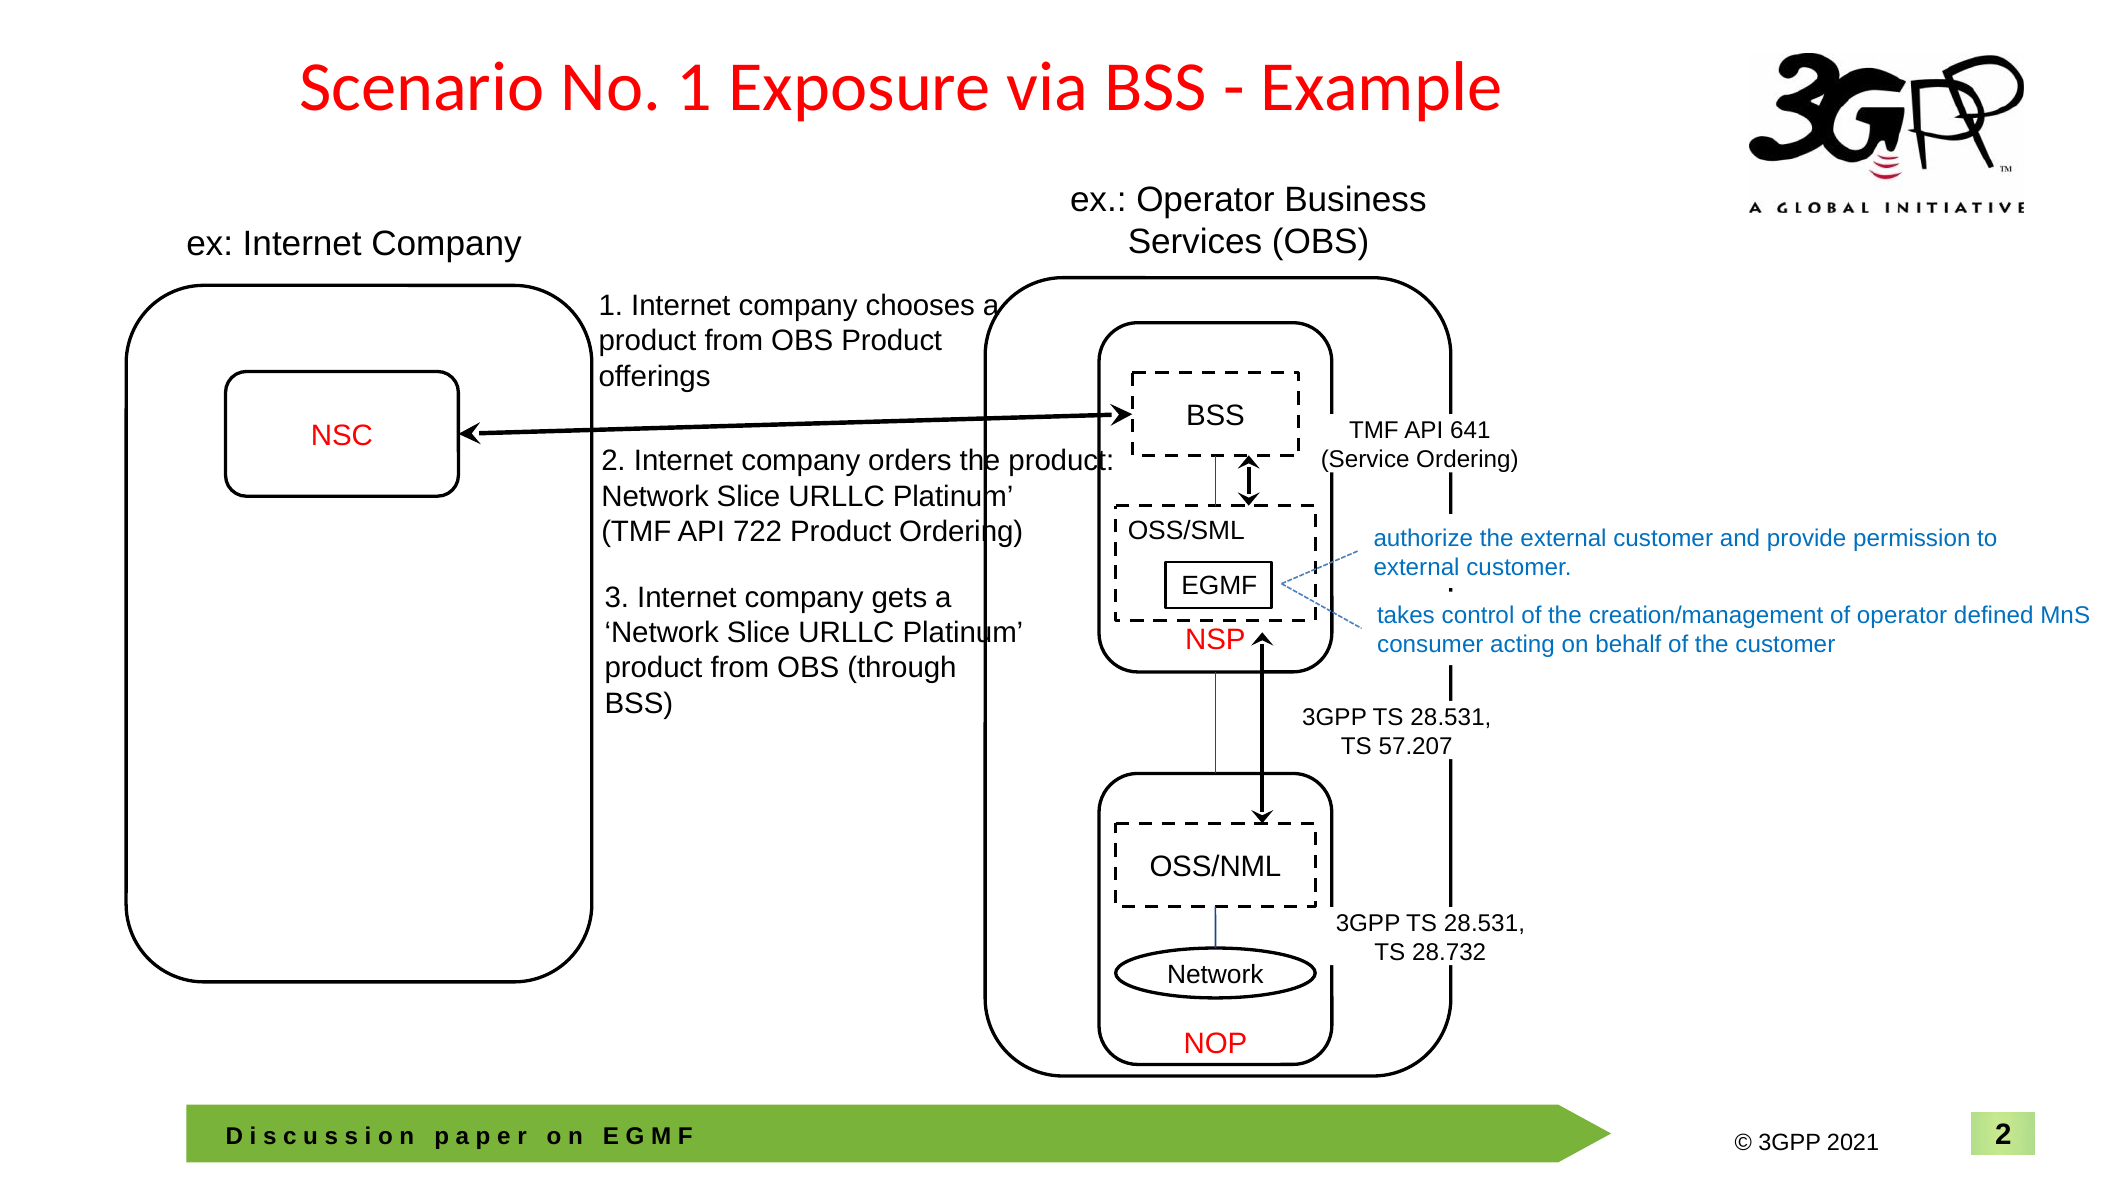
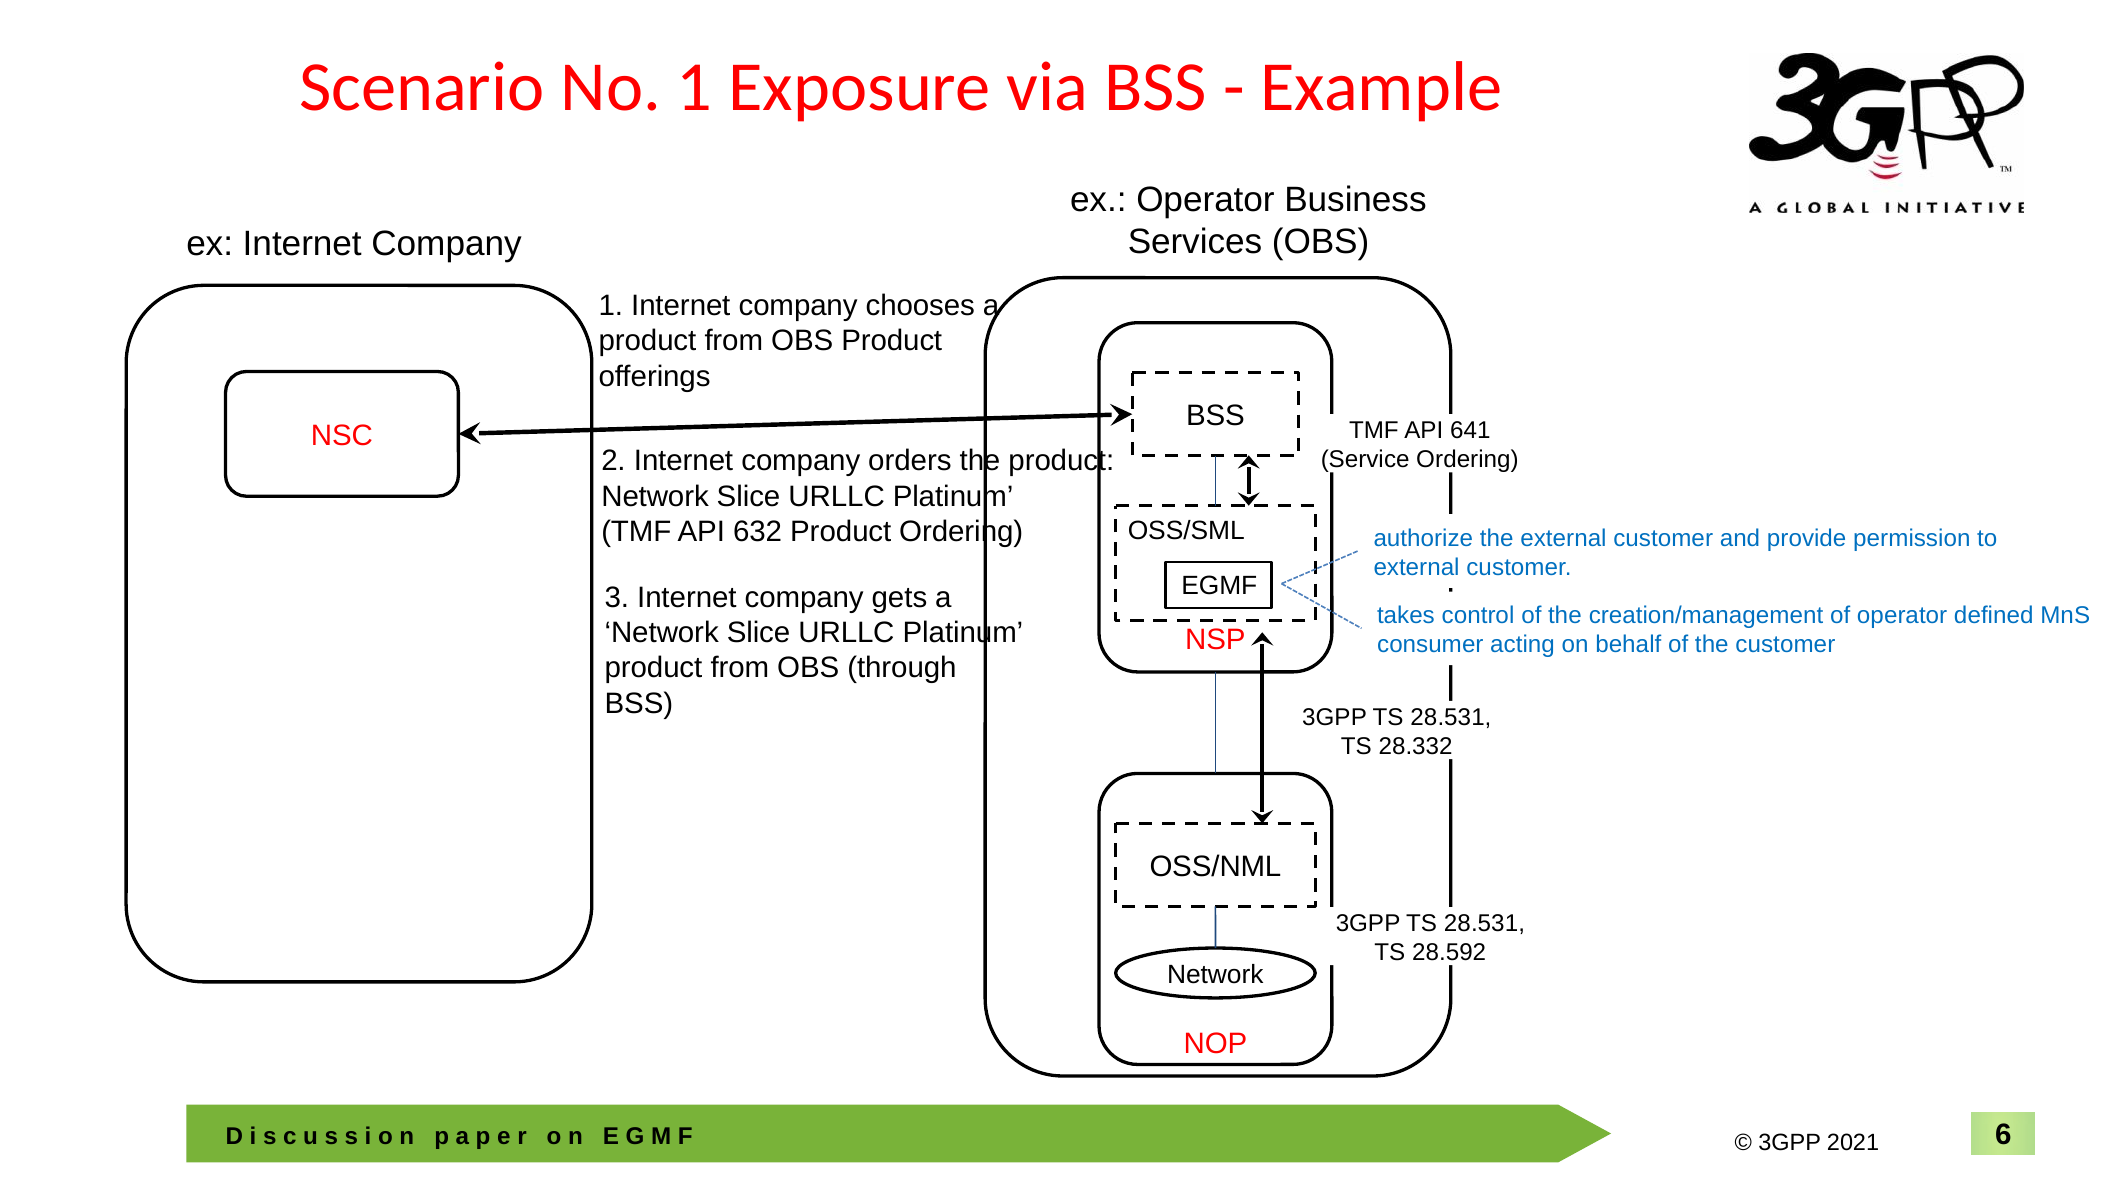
722: 722 -> 632
57.207: 57.207 -> 28.332
28.732: 28.732 -> 28.592
2 at (2003, 1135): 2 -> 6
